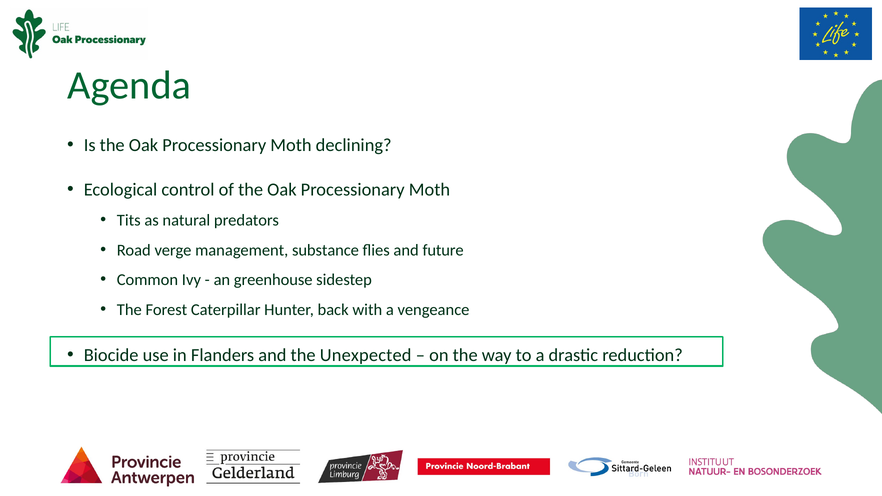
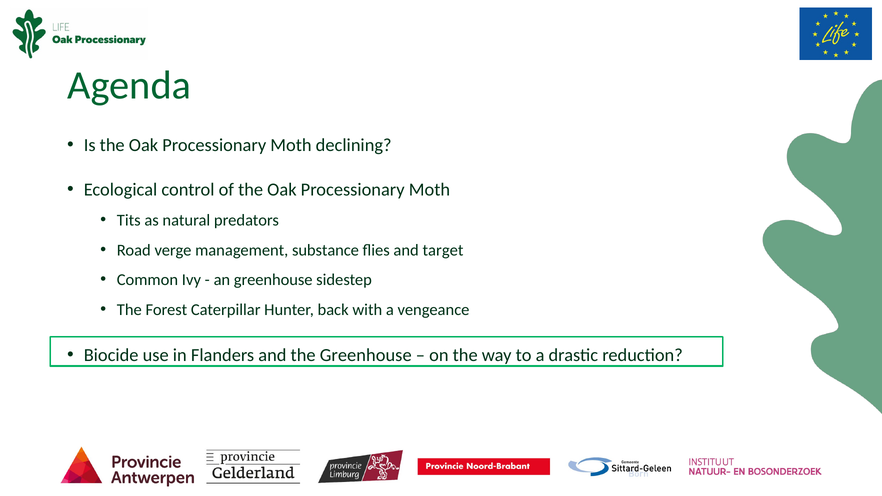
future: future -> target
the Unexpected: Unexpected -> Greenhouse
